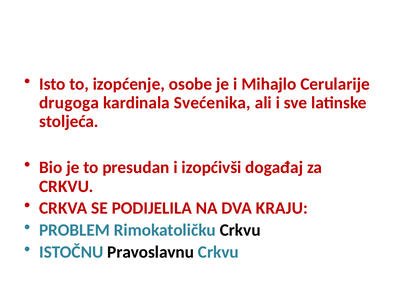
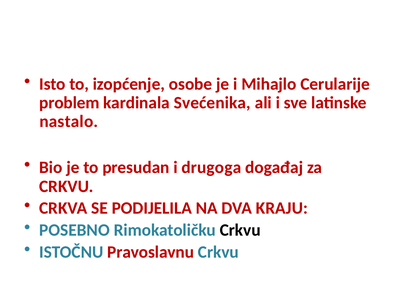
drugoga: drugoga -> problem
stoljeća: stoljeća -> nastalo
izopćivši: izopćivši -> drugoga
PROBLEM: PROBLEM -> POSEBNO
Pravoslavnu colour: black -> red
